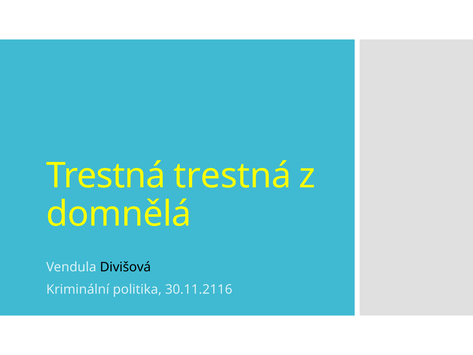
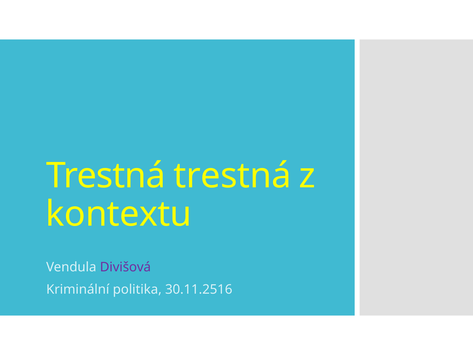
domnělá: domnělá -> kontextu
Divišová colour: black -> purple
30.11.2116: 30.11.2116 -> 30.11.2516
